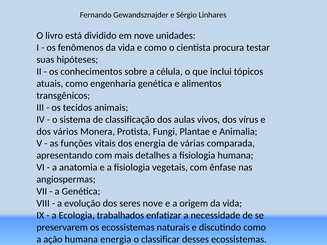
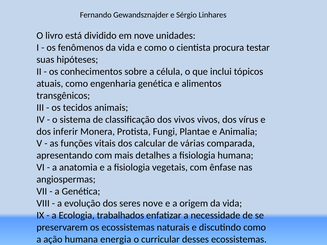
dos aulas: aulas -> vivos
vários: vários -> inferir
dos energia: energia -> calcular
classificar: classificar -> curricular
